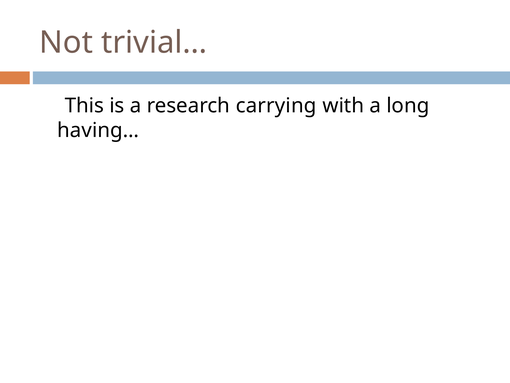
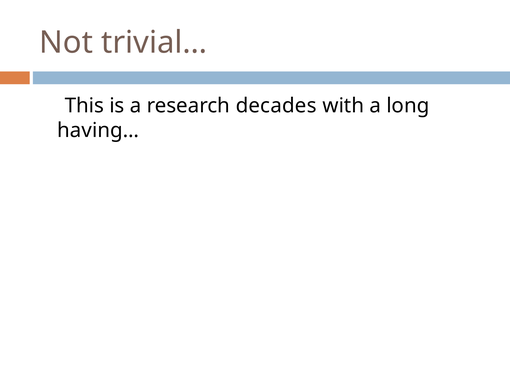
carrying: carrying -> decades
